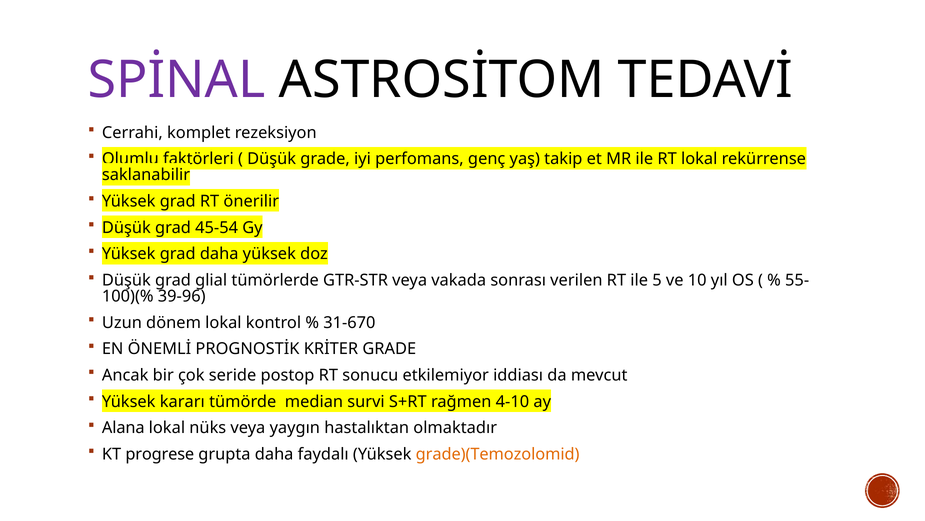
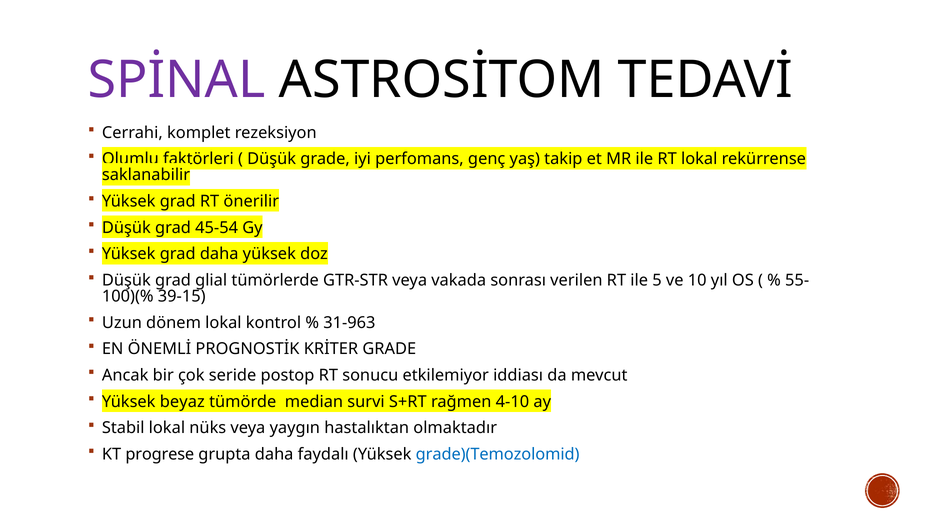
39-96: 39-96 -> 39-15
31-670: 31-670 -> 31-963
kararı: kararı -> beyaz
Alana: Alana -> Stabil
grade)(Temozolomid colour: orange -> blue
